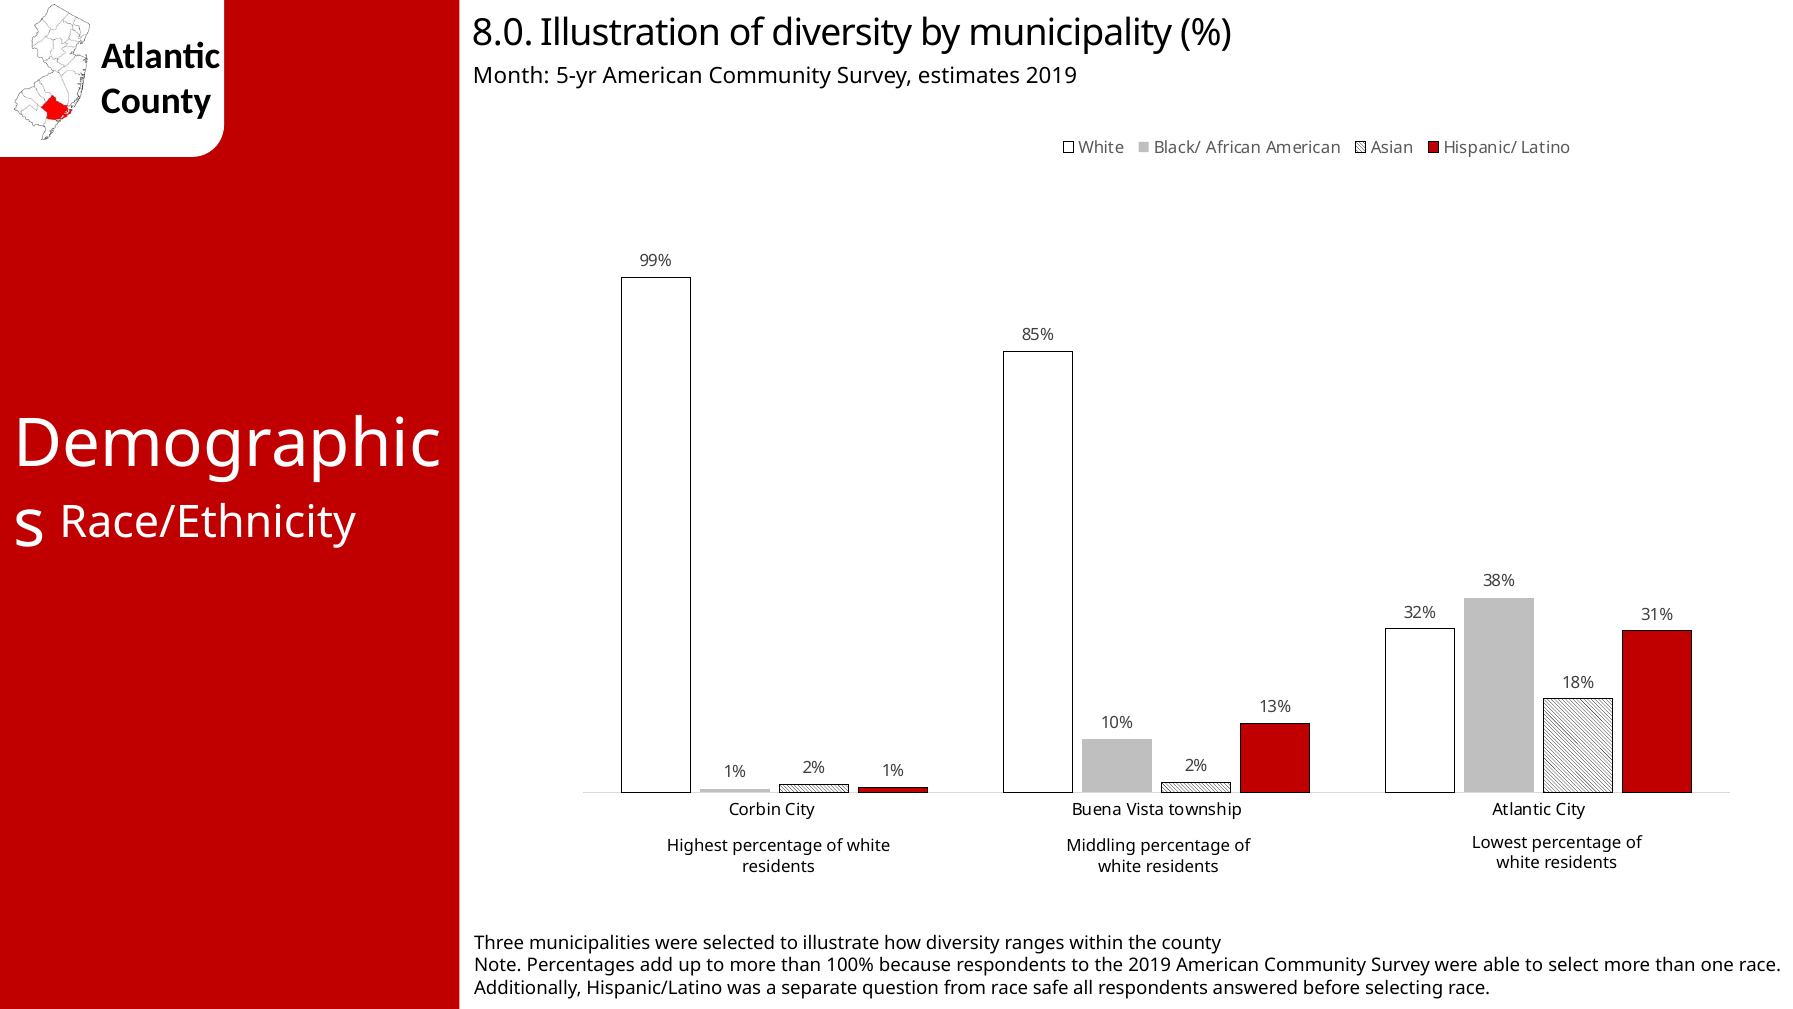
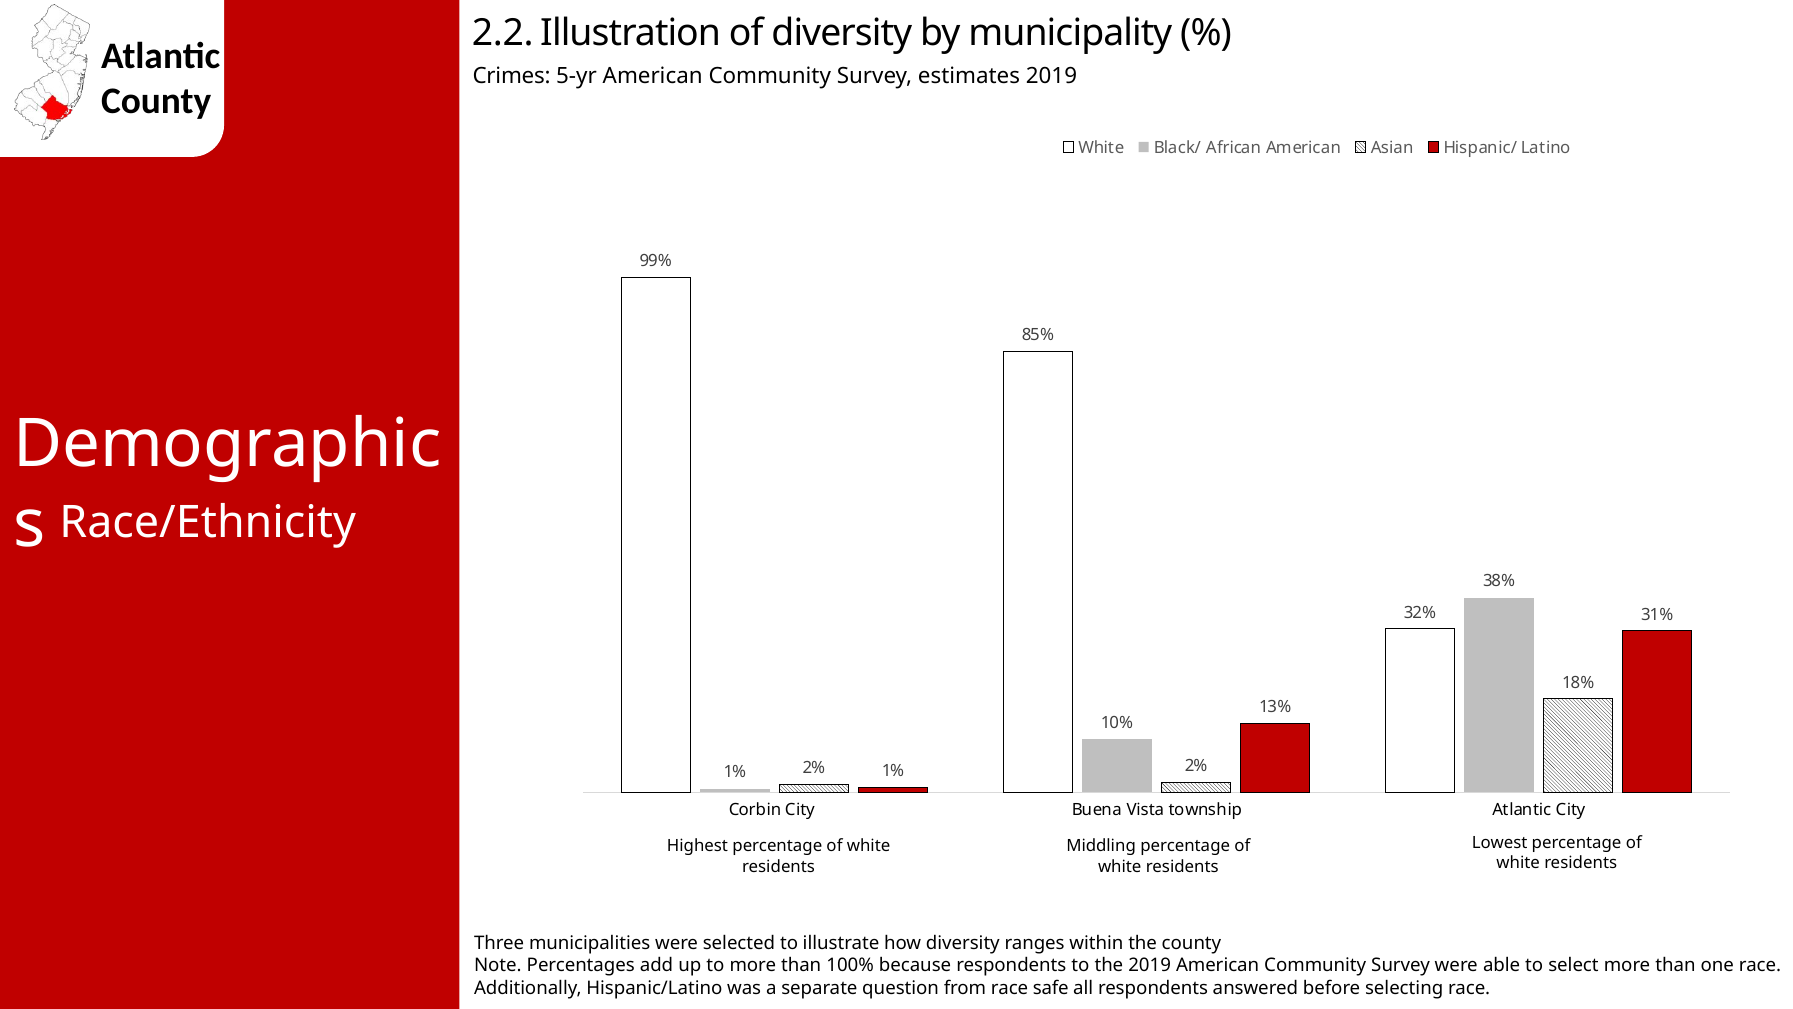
8.0: 8.0 -> 2.2
Month: Month -> Crimes
